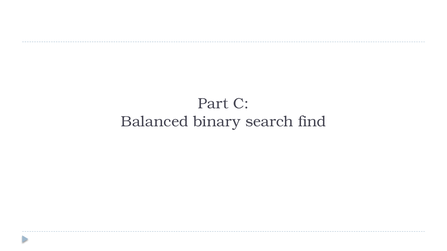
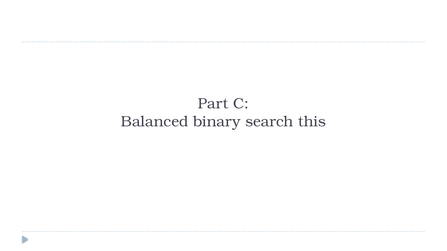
find: find -> this
